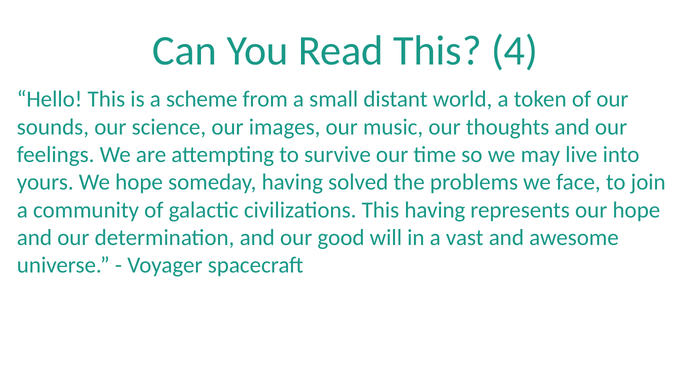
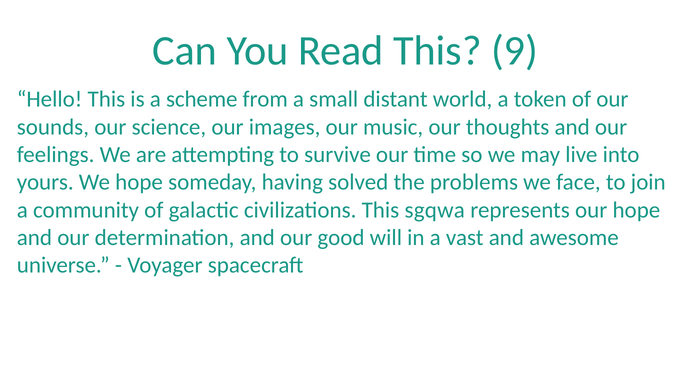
4: 4 -> 9
This having: having -> sgqwa
